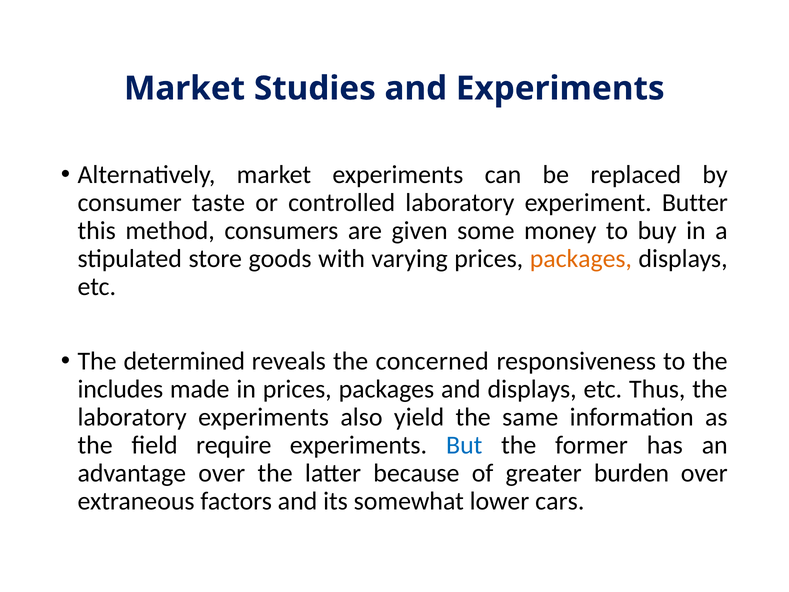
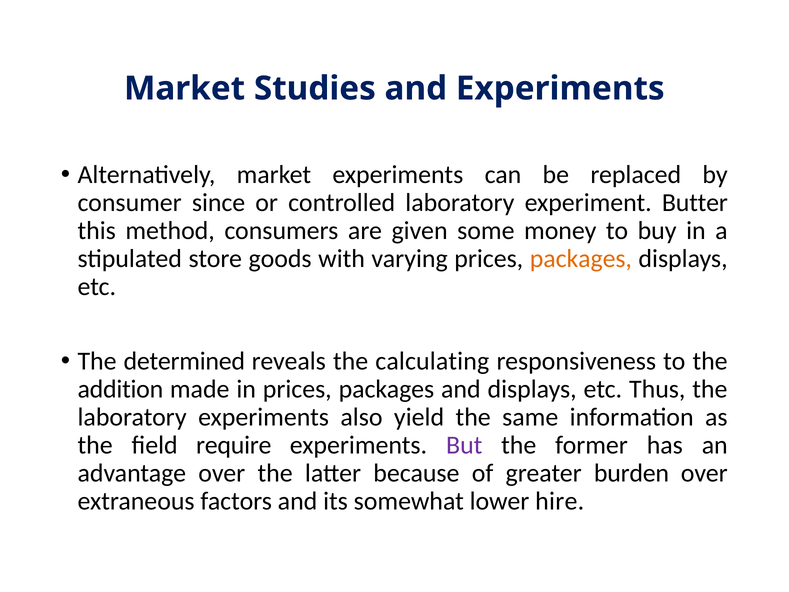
taste: taste -> since
concerned: concerned -> calculating
includes: includes -> addition
But colour: blue -> purple
cars: cars -> hire
